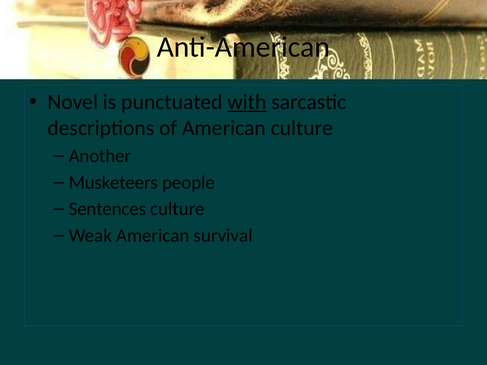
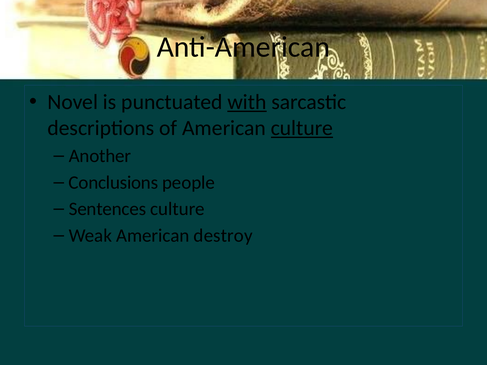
culture at (302, 128) underline: none -> present
Musketeers: Musketeers -> Conclusions
survival: survival -> destroy
